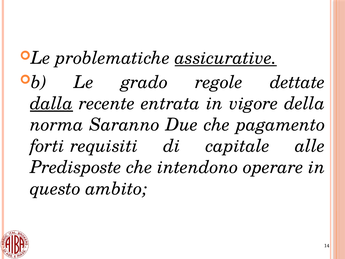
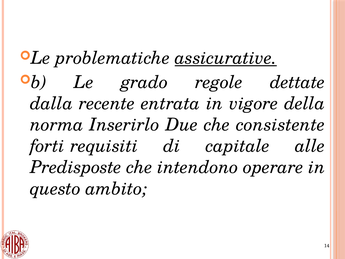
dalla underline: present -> none
Saranno: Saranno -> Inserirlo
pagamento: pagamento -> consistente
